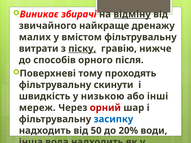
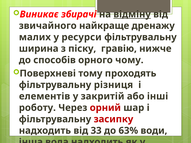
вмістом: вмістом -> ресурси
витрати: витрати -> ширина
піску underline: present -> none
після: після -> чому
скинути: скинути -> різниця
швидкість: швидкість -> елементів
низькою: низькою -> закритій
мереж: мереж -> роботу
засипку colour: blue -> red
50: 50 -> 33
20%: 20% -> 63%
